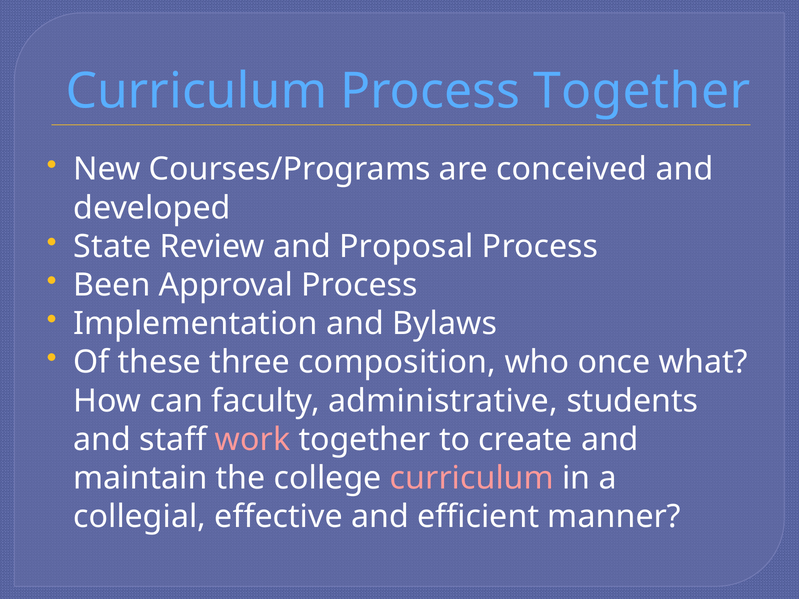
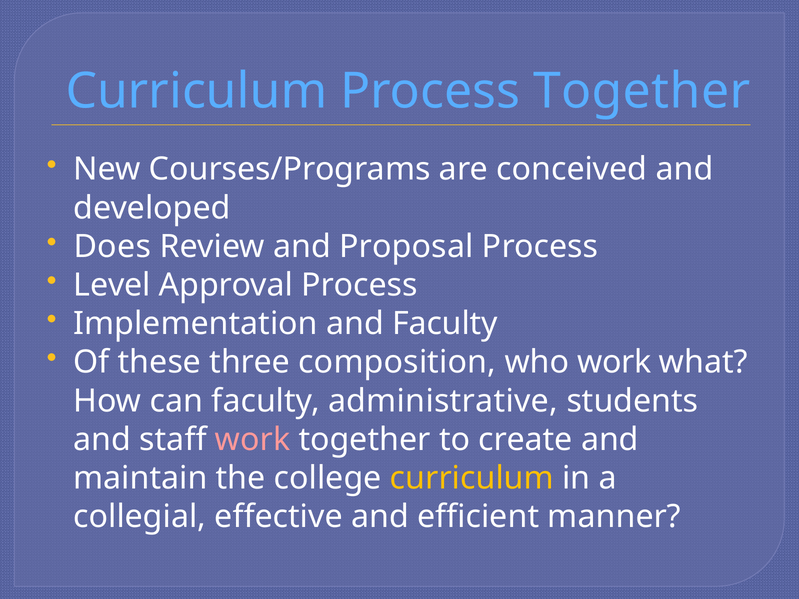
State: State -> Does
Been: Been -> Level
and Bylaws: Bylaws -> Faculty
who once: once -> work
curriculum at (472, 478) colour: pink -> yellow
